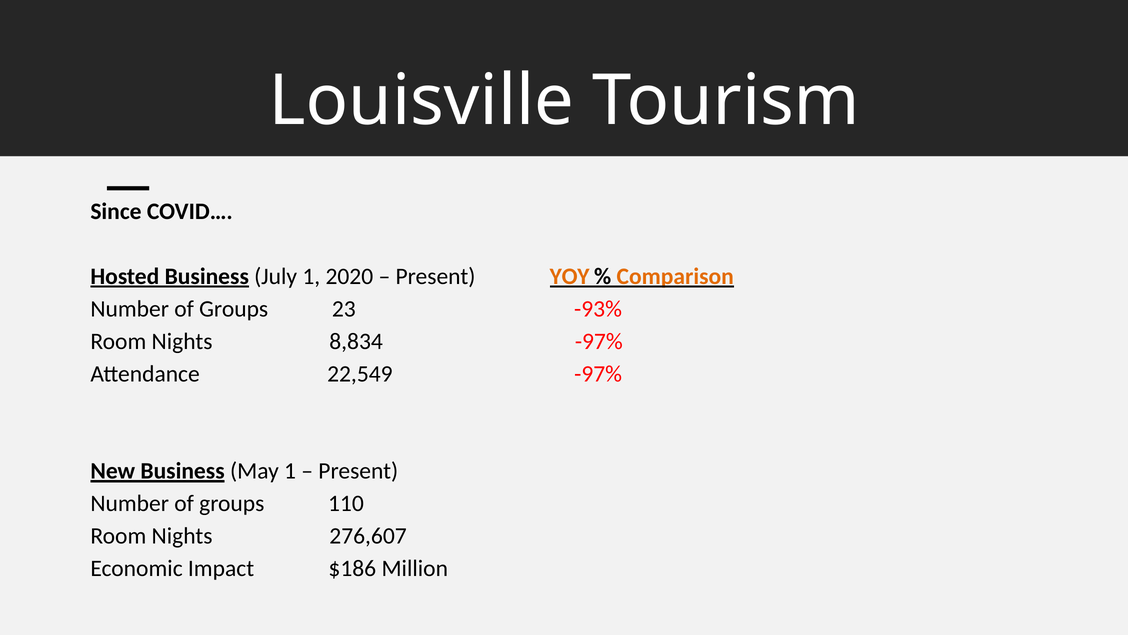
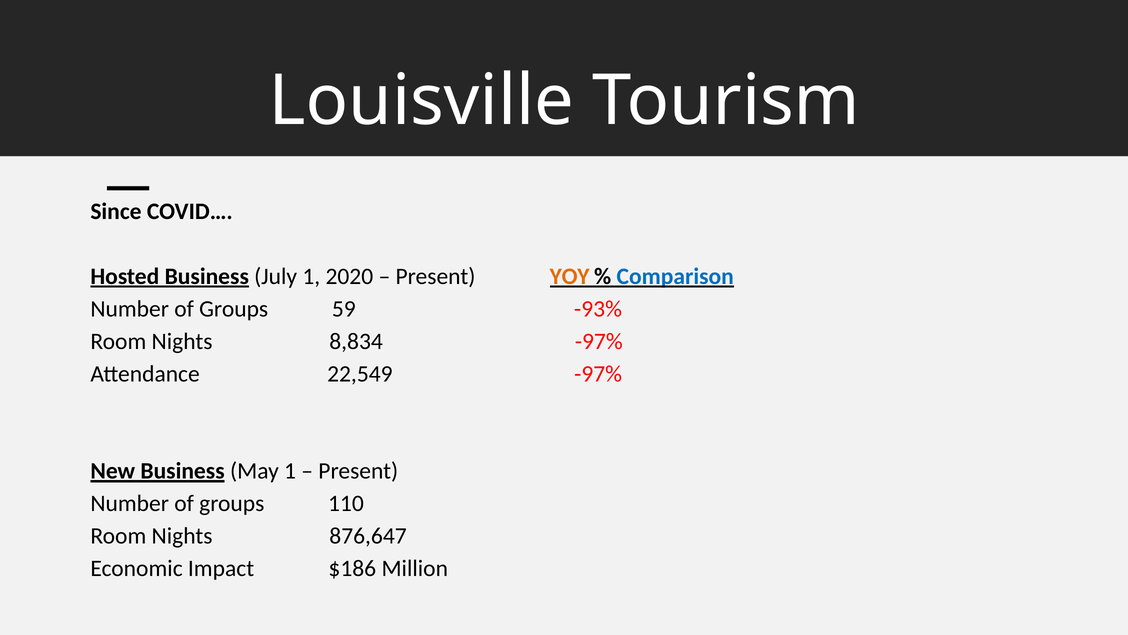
Comparison colour: orange -> blue
23: 23 -> 59
276,607: 276,607 -> 876,647
